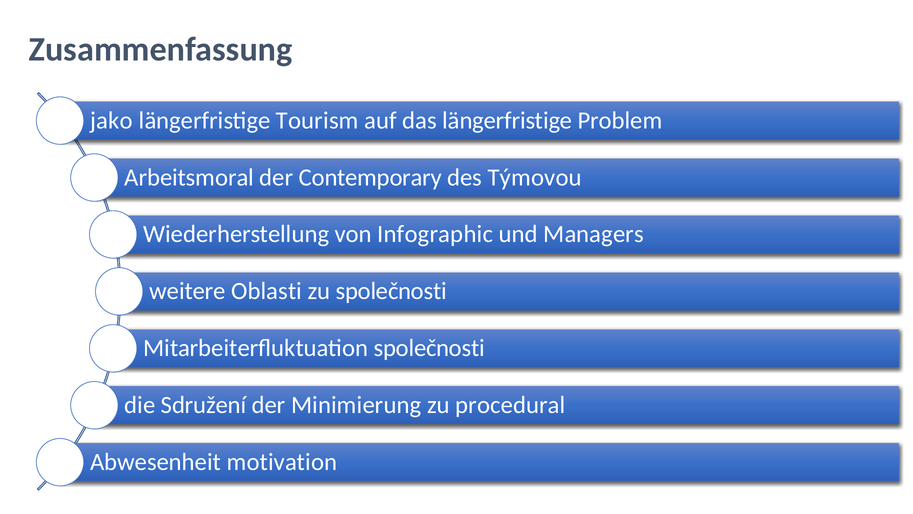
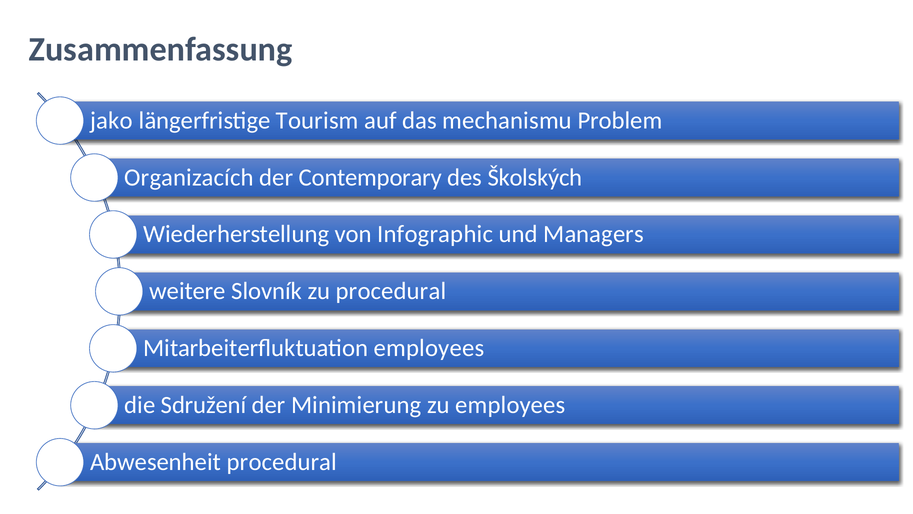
das längerfristige: längerfristige -> mechanismu
Arbeitsmoral: Arbeitsmoral -> Organizacích
Týmovou: Týmovou -> Školských
Oblasti: Oblasti -> Slovník
zu společnosti: společnosti -> procedural
Mitarbeiterfluktuation společnosti: společnosti -> employees
zu procedural: procedural -> employees
Abwesenheit motivation: motivation -> procedural
